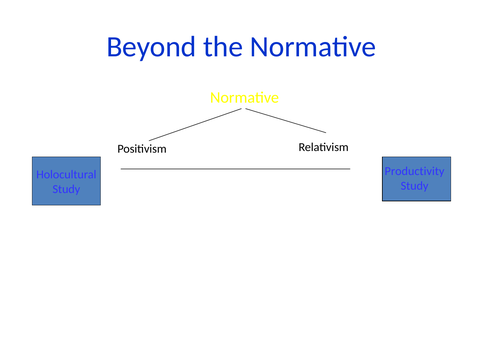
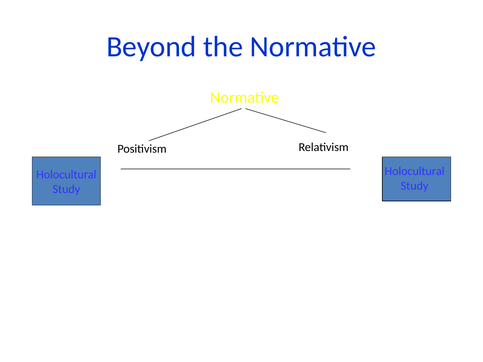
Productivity at (415, 171): Productivity -> Holocultural
